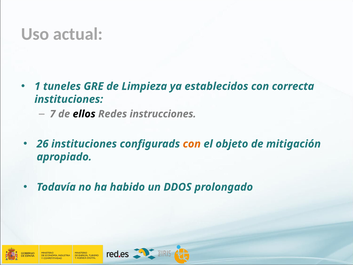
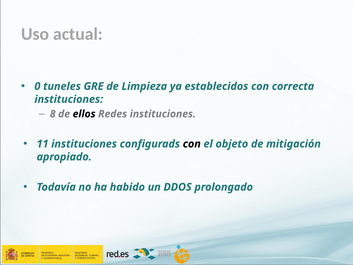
1: 1 -> 0
7: 7 -> 8
Redes instrucciones: instrucciones -> instituciones
26: 26 -> 11
con at (192, 144) colour: orange -> black
